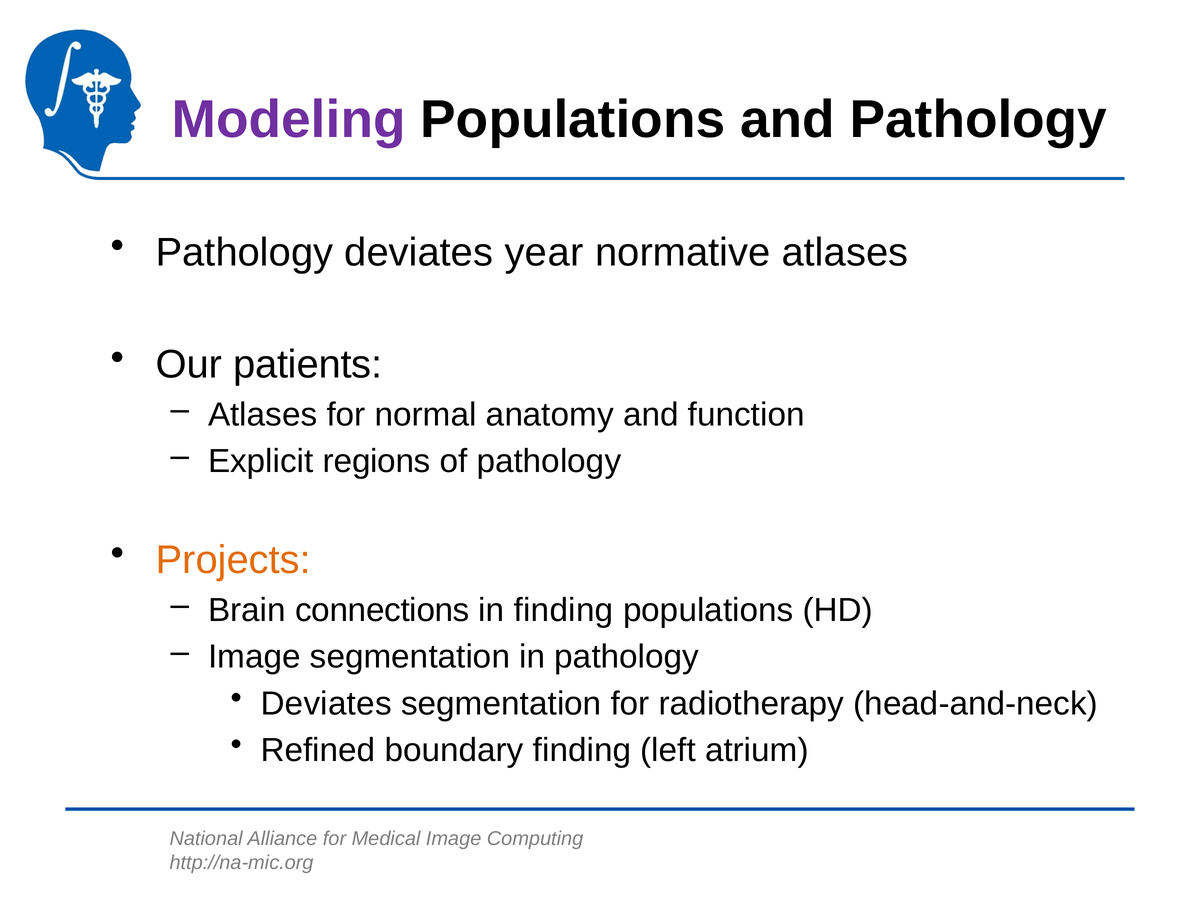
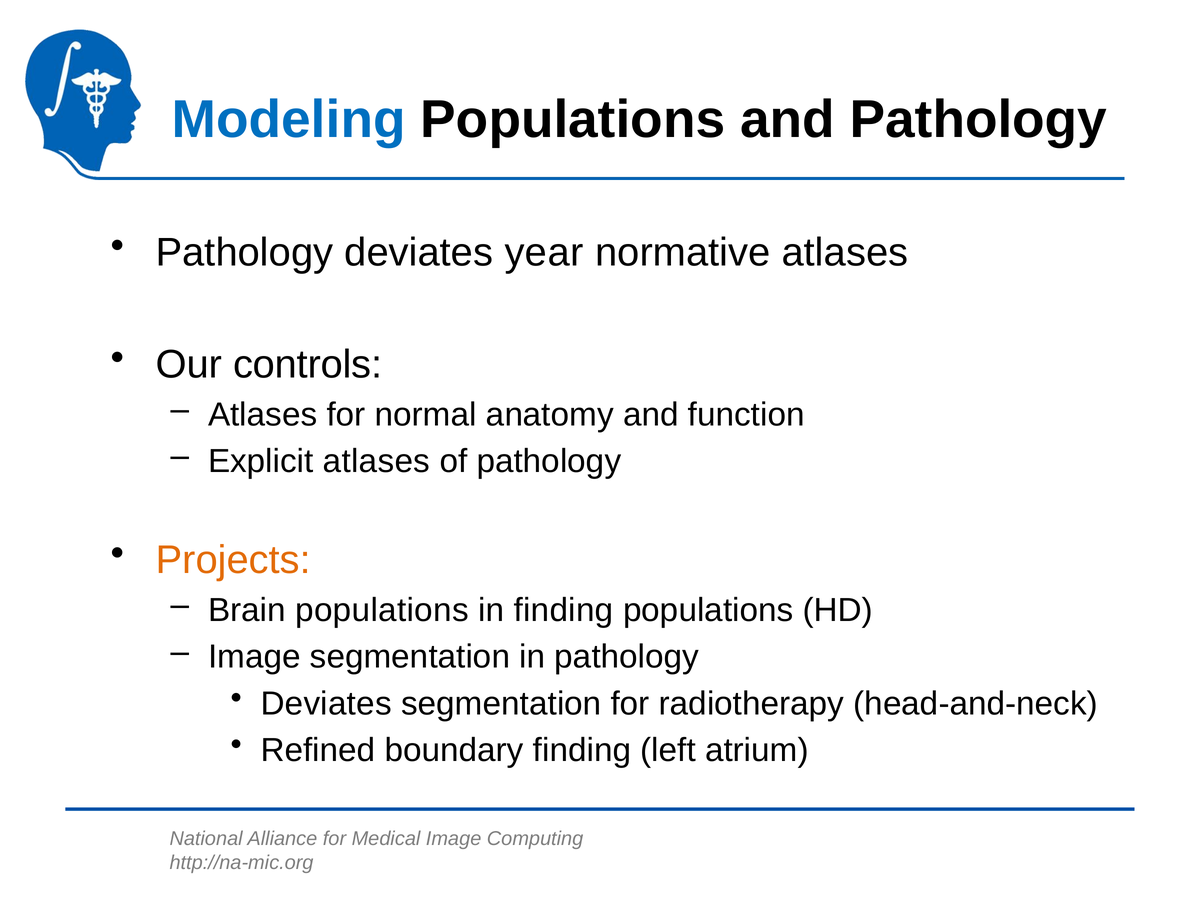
Modeling colour: purple -> blue
patients: patients -> controls
Explicit regions: regions -> atlases
Brain connections: connections -> populations
